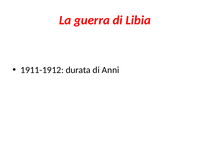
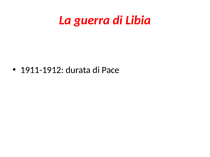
Anni: Anni -> Pace
